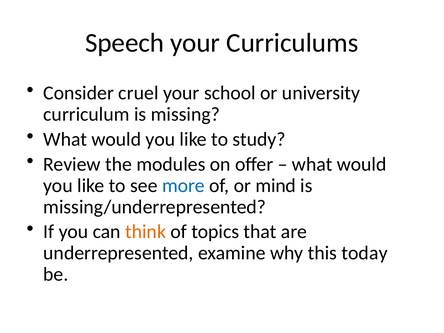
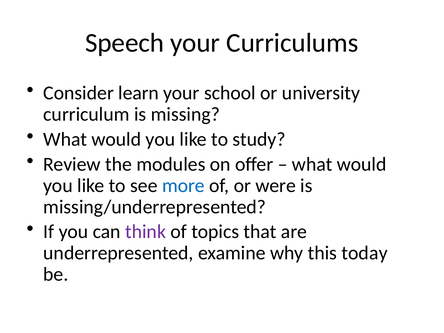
cruel: cruel -> learn
mind: mind -> were
think colour: orange -> purple
